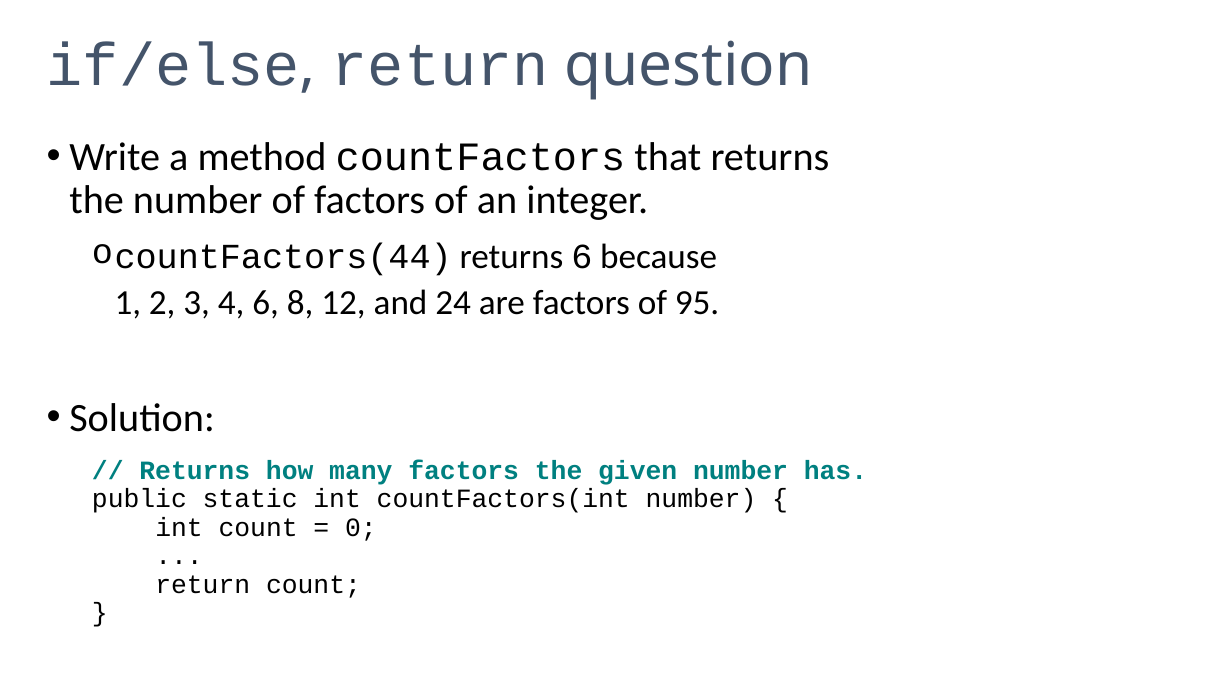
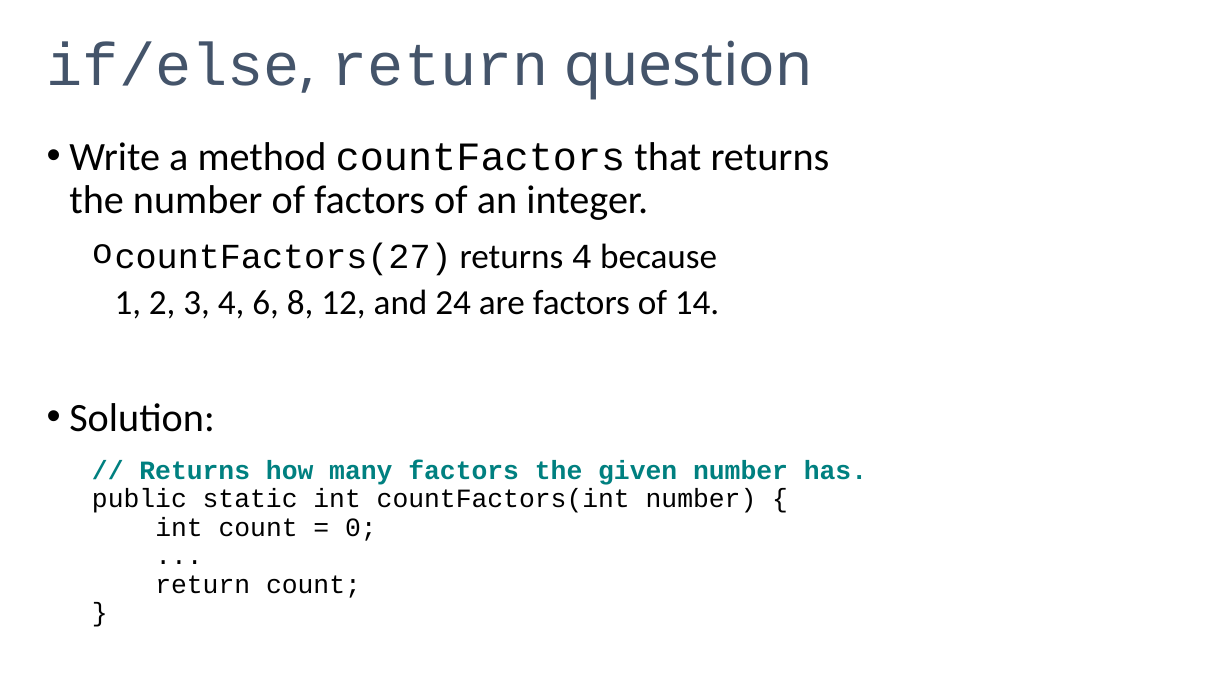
countFactors(44: countFactors(44 -> countFactors(27
returns 6: 6 -> 4
95: 95 -> 14
